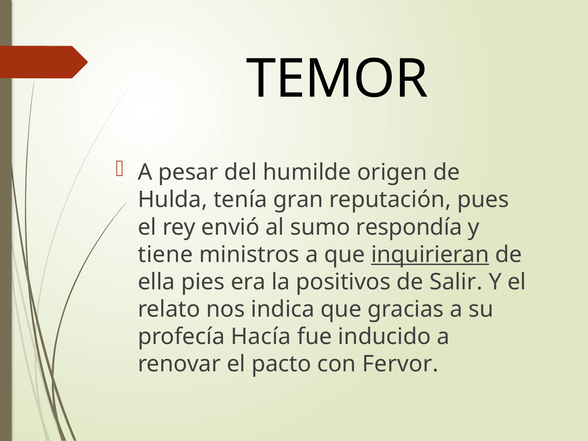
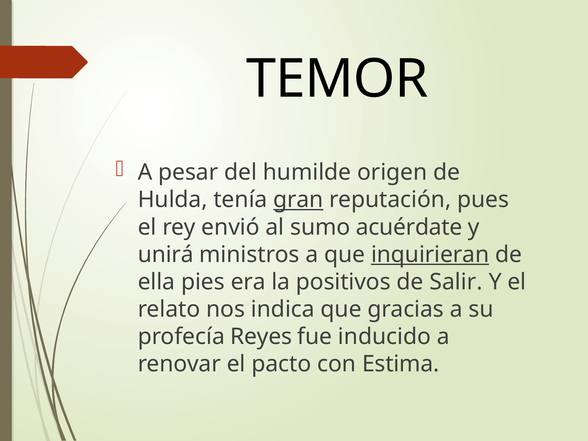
gran underline: none -> present
respondía: respondía -> acuérdate
tiene: tiene -> unirá
Hacía: Hacía -> Reyes
Fervor: Fervor -> Estima
